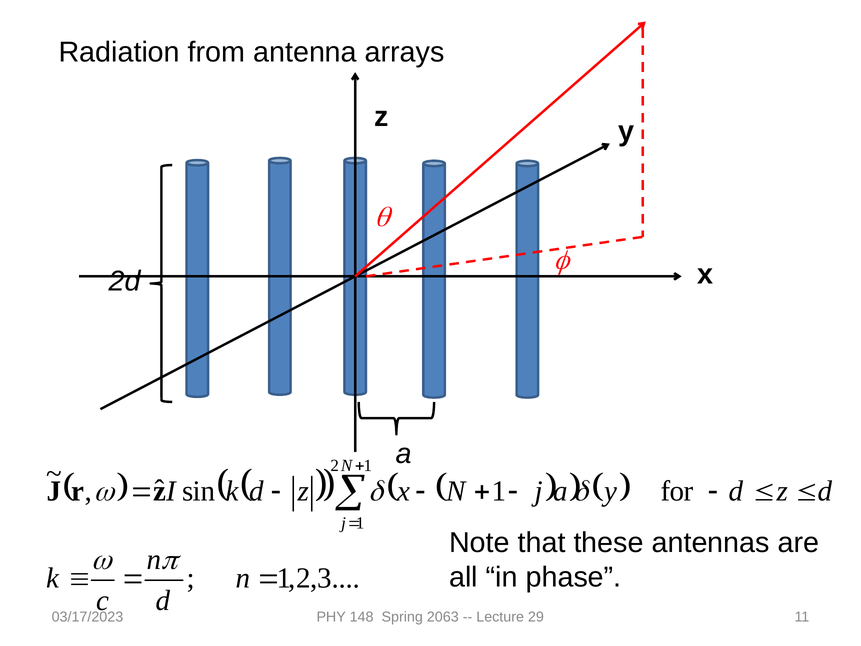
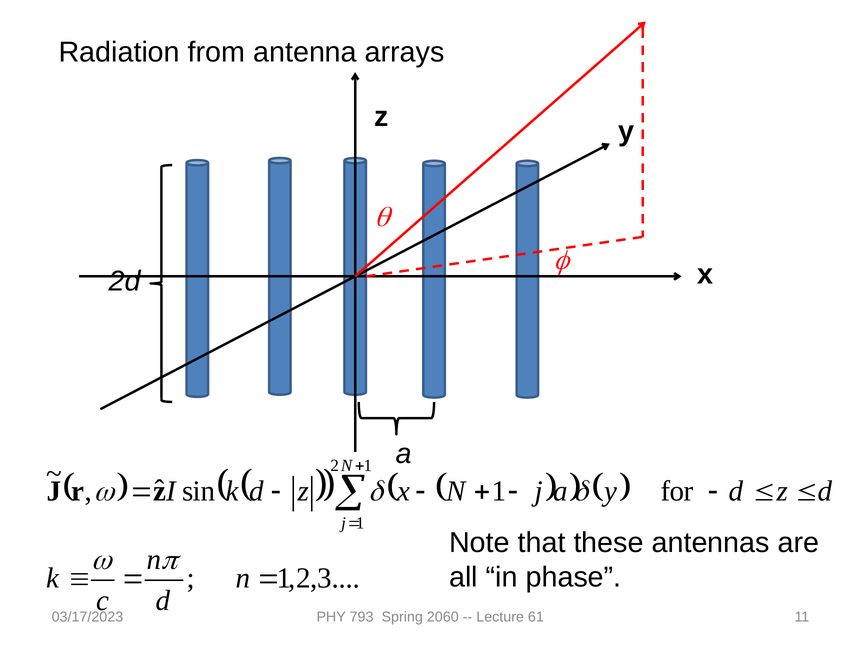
148: 148 -> 793
2063: 2063 -> 2060
29: 29 -> 61
